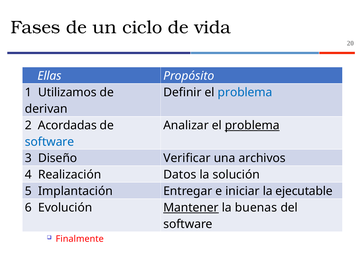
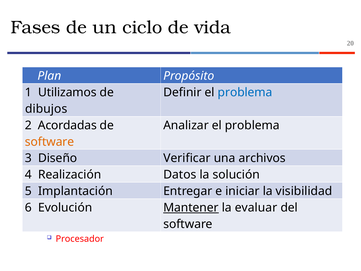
Ellas: Ellas -> Plan
derivan: derivan -> dibujos
problema at (252, 125) underline: present -> none
software at (50, 142) colour: blue -> orange
ejecutable: ejecutable -> visibilidad
buenas: buenas -> evaluar
Finalmente: Finalmente -> Procesador
